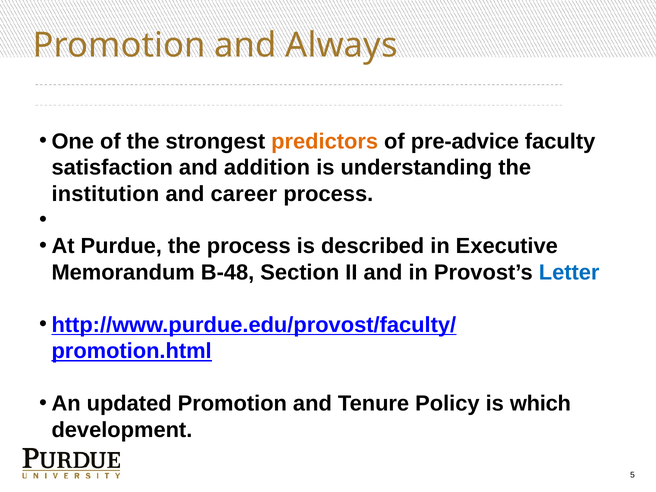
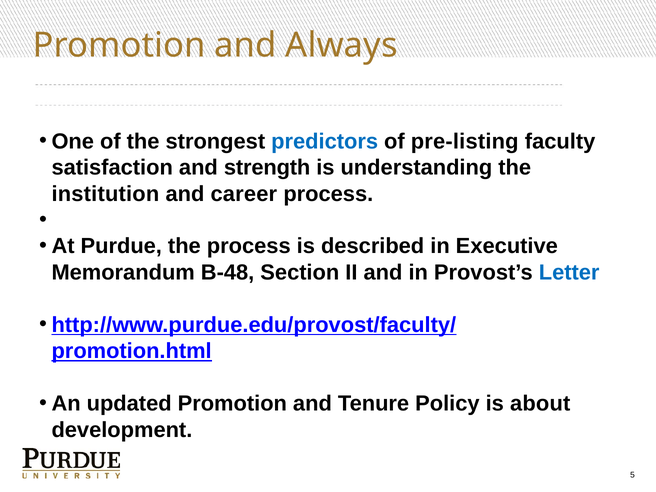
predictors colour: orange -> blue
pre-advice: pre-advice -> pre-listing
addition: addition -> strength
which: which -> about
